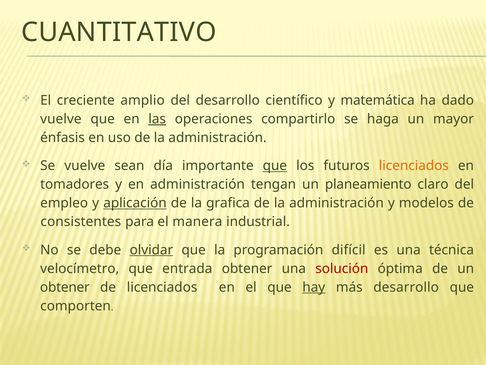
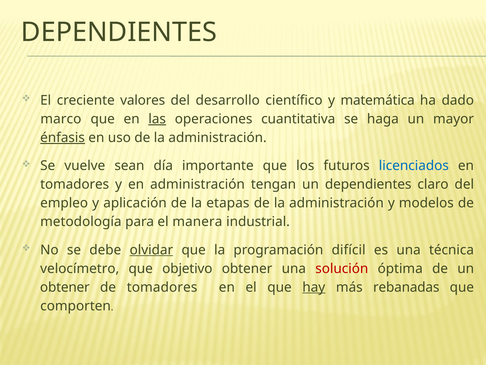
CUANTITATIVO at (119, 32): CUANTITATIVO -> DEPENDIENTES
amplio: amplio -> valores
vuelve at (61, 119): vuelve -> marco
compartirlo: compartirlo -> cuantitativa
énfasis underline: none -> present
que at (275, 166) underline: present -> none
licenciados at (414, 166) colour: orange -> blue
un planeamiento: planeamiento -> dependientes
aplicación underline: present -> none
grafica: grafica -> etapas
consistentes: consistentes -> metodología
entrada: entrada -> objetivo
de licenciados: licenciados -> tomadores
más desarrollo: desarrollo -> rebanadas
